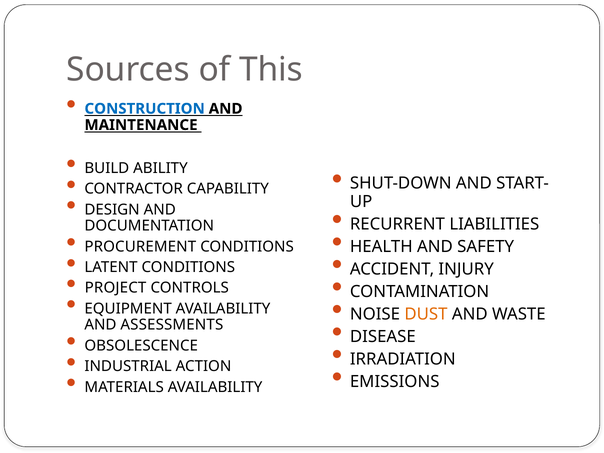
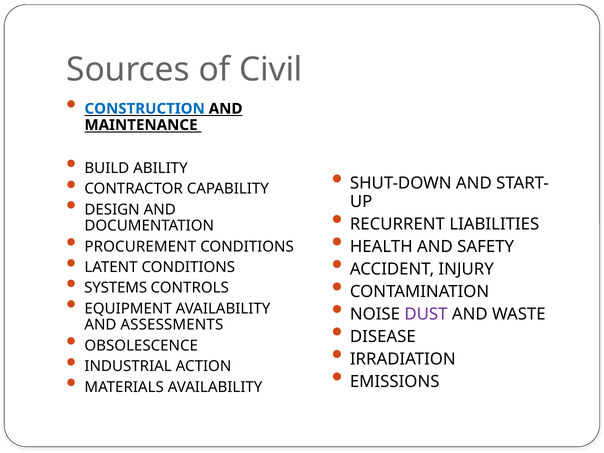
This: This -> Civil
PROJECT: PROJECT -> SYSTEMS
DUST colour: orange -> purple
